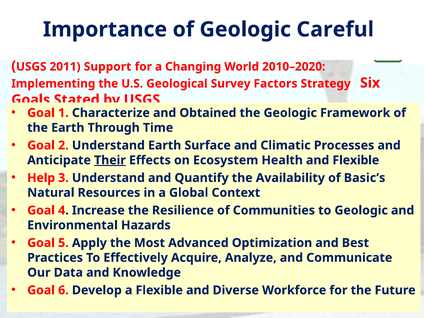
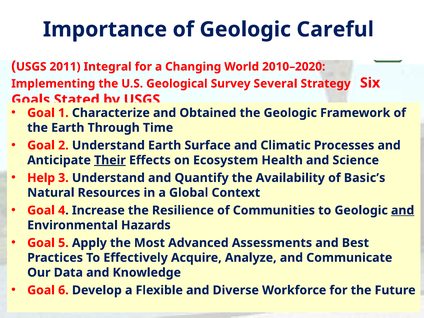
Support: Support -> Integral
Factors: Factors -> Several
and Flexible: Flexible -> Science
and at (403, 210) underline: none -> present
Optimization: Optimization -> Assessments
